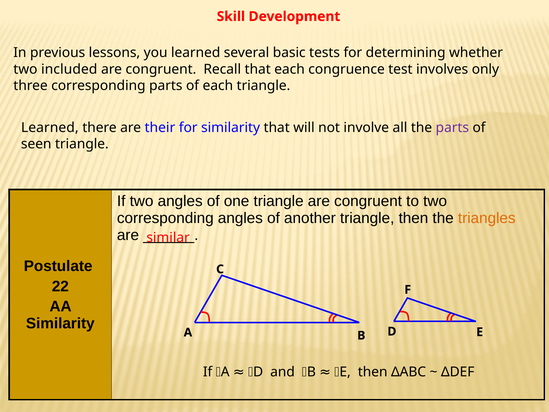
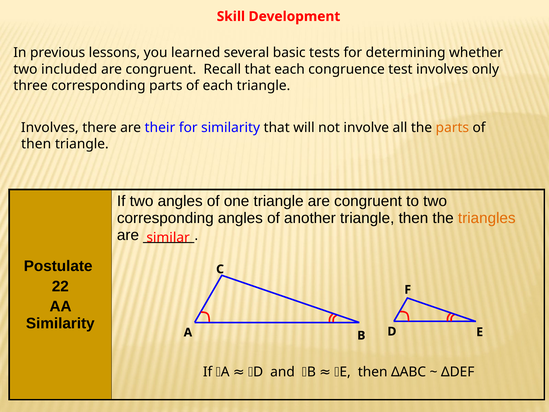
Learned at (50, 128): Learned -> Involves
parts at (452, 128) colour: purple -> orange
seen at (36, 144): seen -> then
